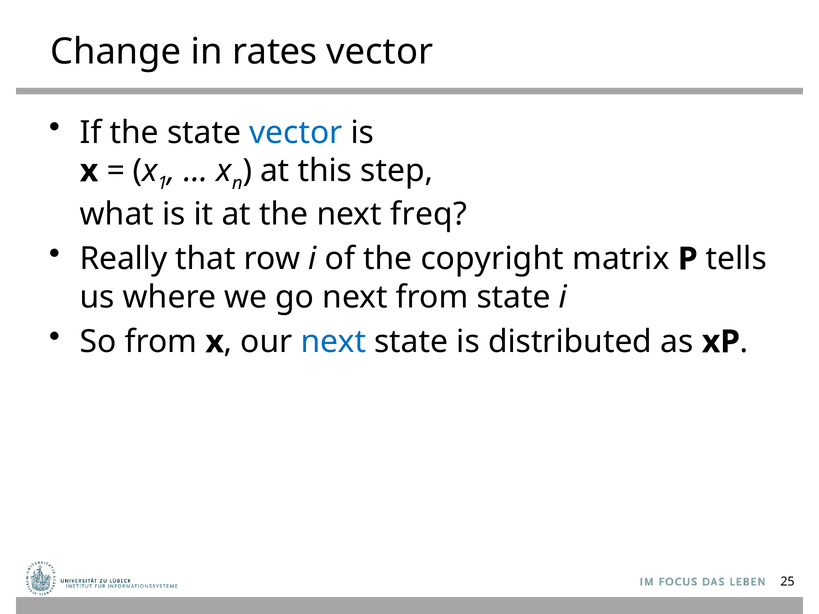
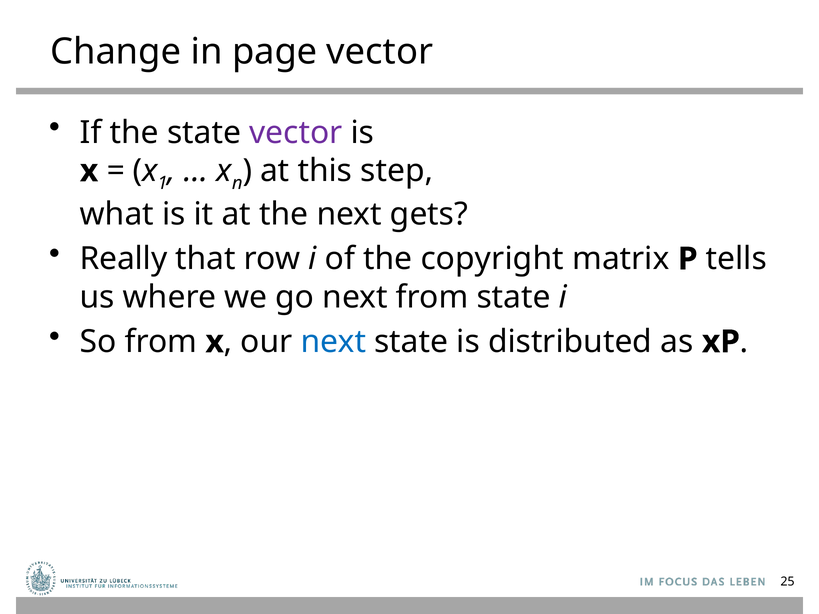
rates: rates -> page
vector at (296, 133) colour: blue -> purple
freq: freq -> gets
